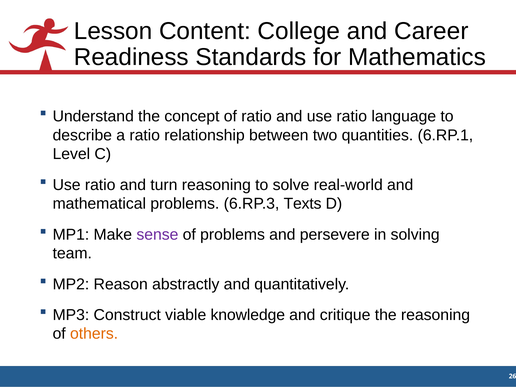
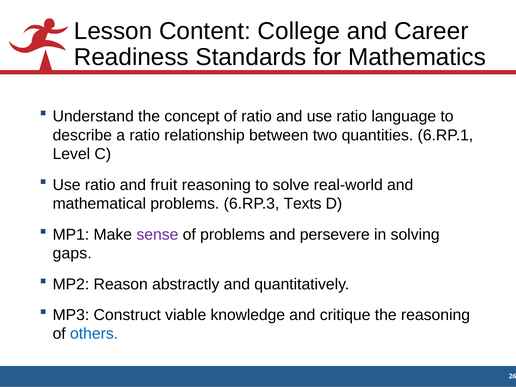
turn: turn -> fruit
team: team -> gaps
others colour: orange -> blue
